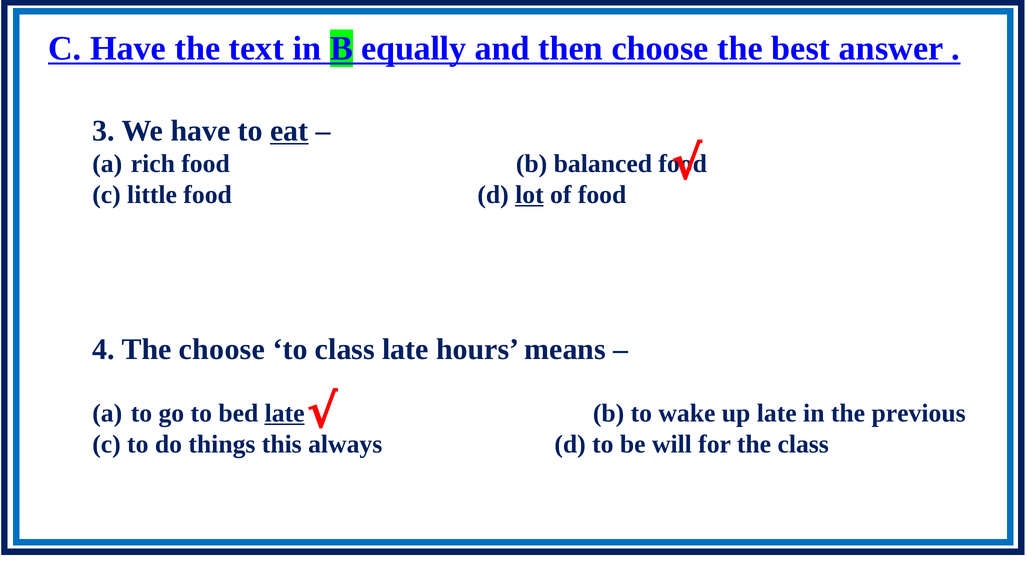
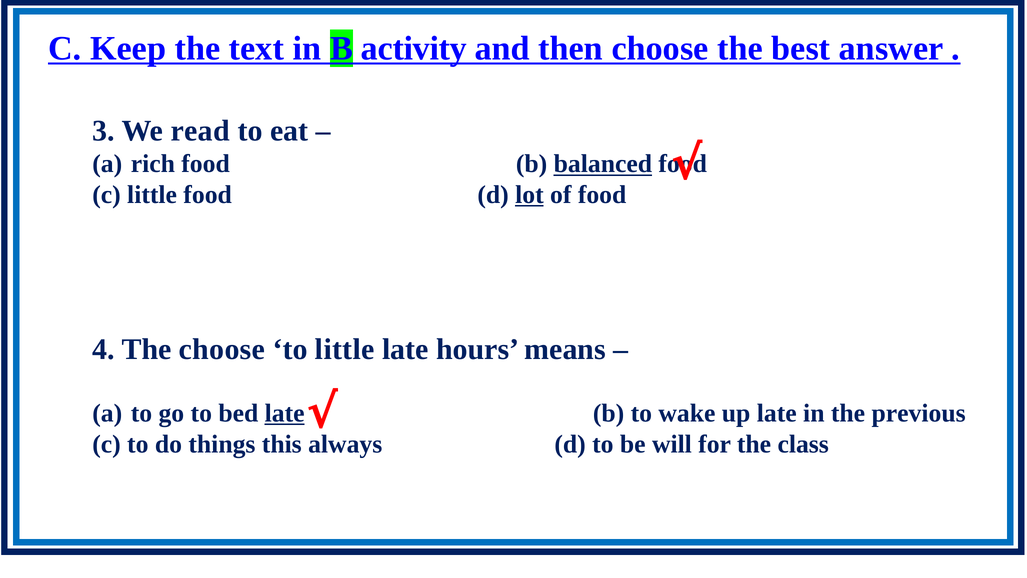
C Have: Have -> Keep
equally: equally -> activity
We have: have -> read
eat underline: present -> none
balanced underline: none -> present
to class: class -> little
